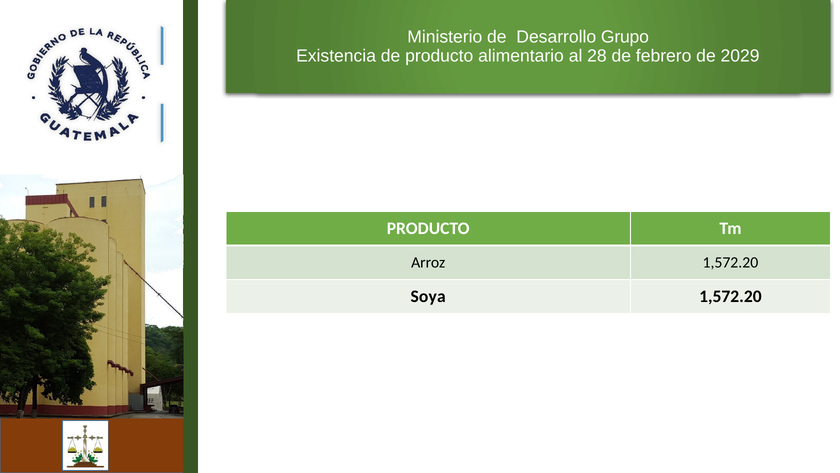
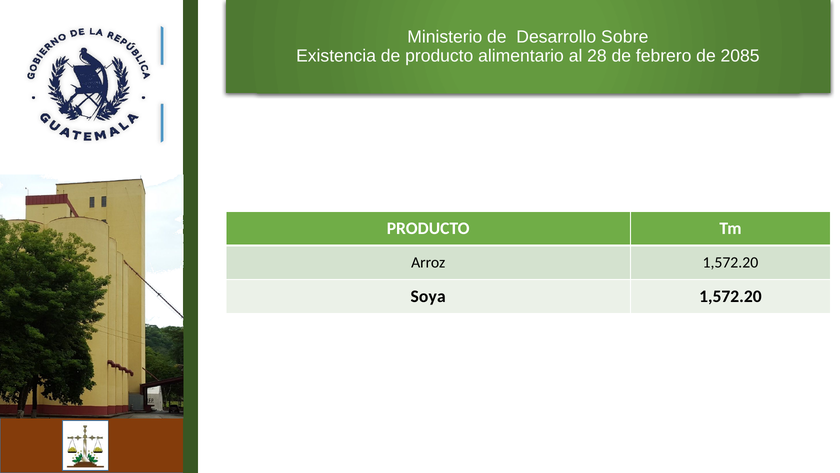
Grupo: Grupo -> Sobre
2029: 2029 -> 2085
